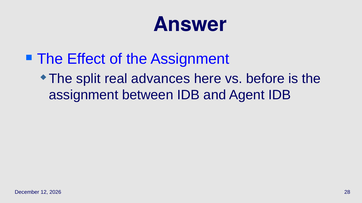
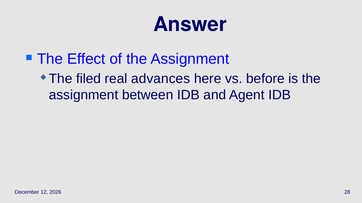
split: split -> filed
